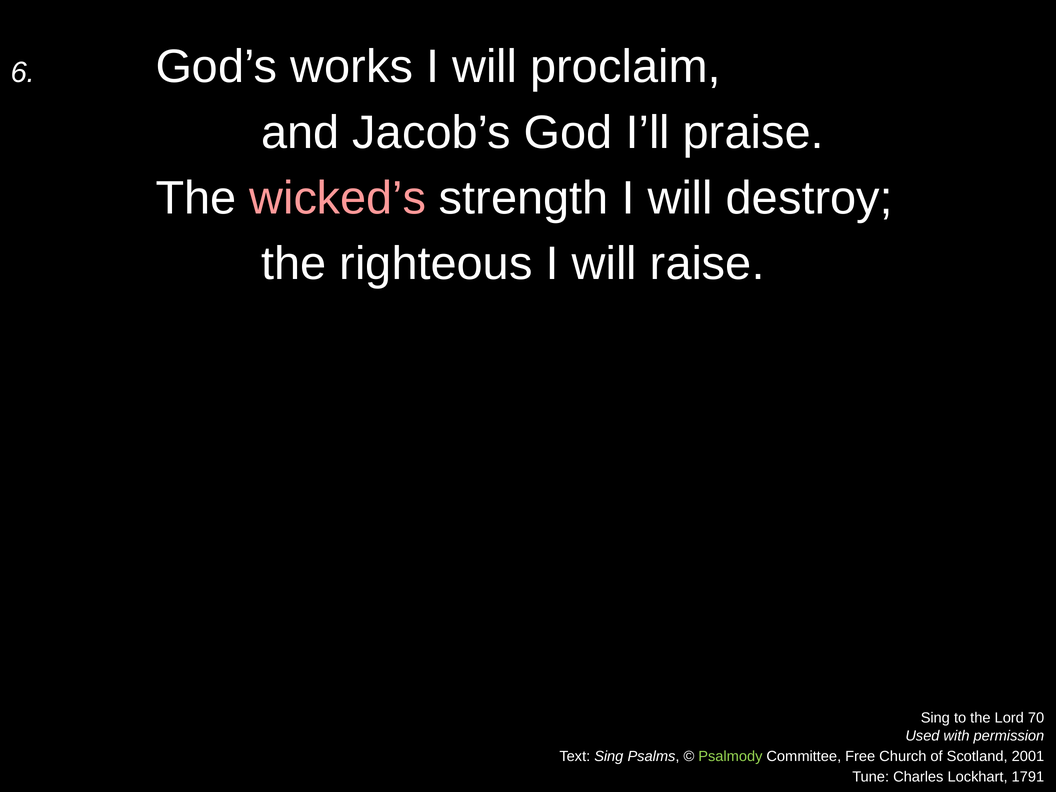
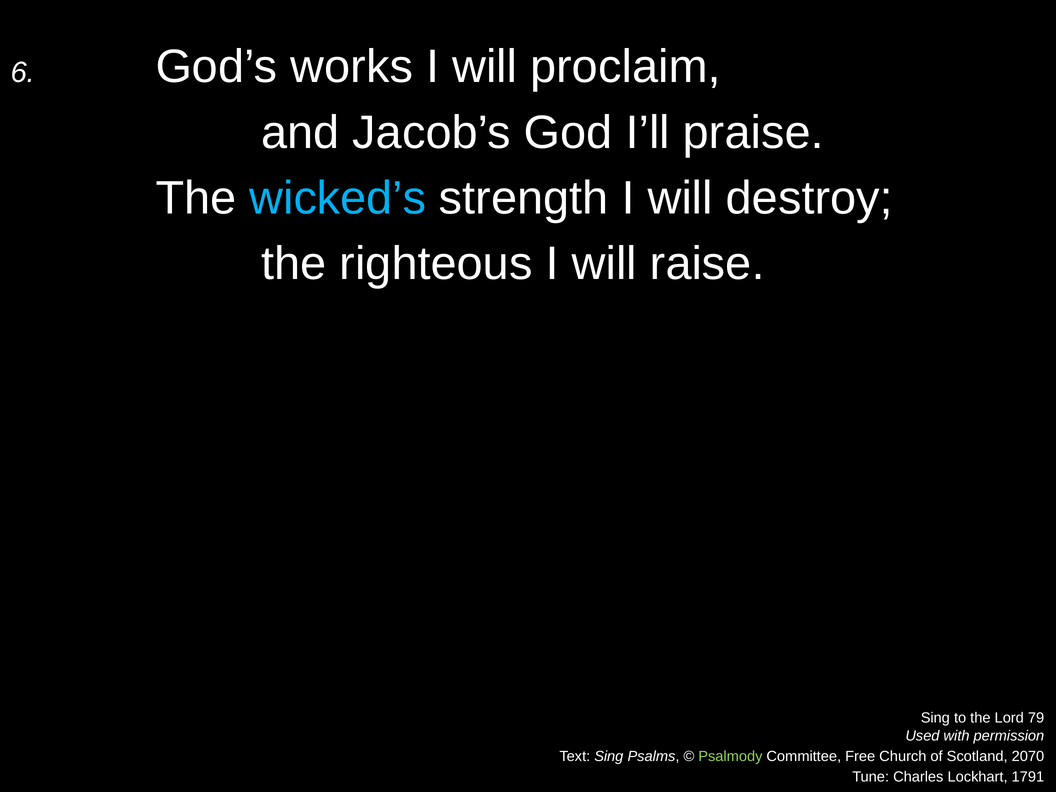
wicked’s colour: pink -> light blue
70: 70 -> 79
2001: 2001 -> 2070
